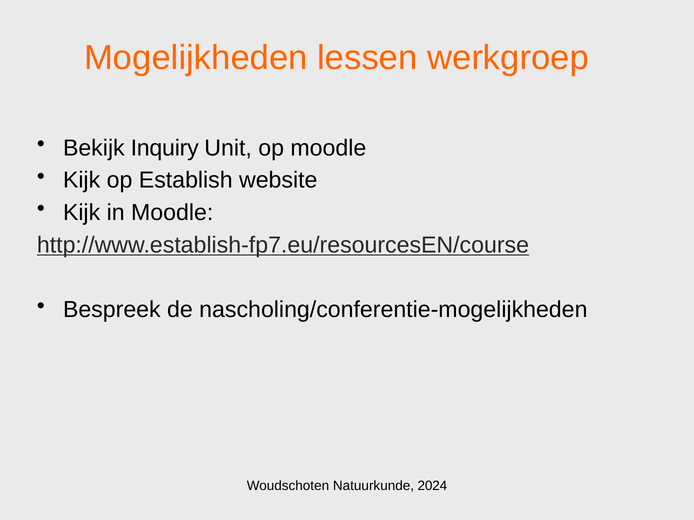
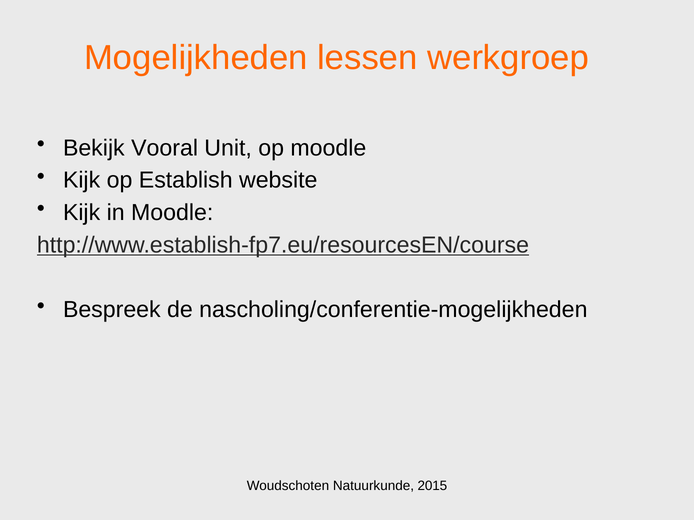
Inquiry: Inquiry -> Vooral
2024: 2024 -> 2015
